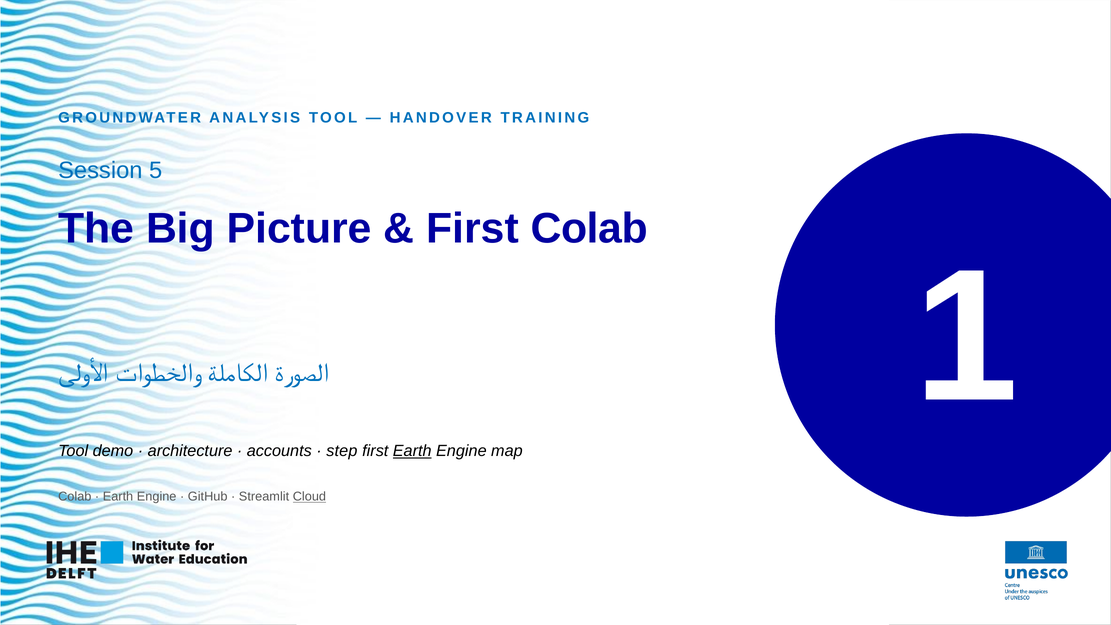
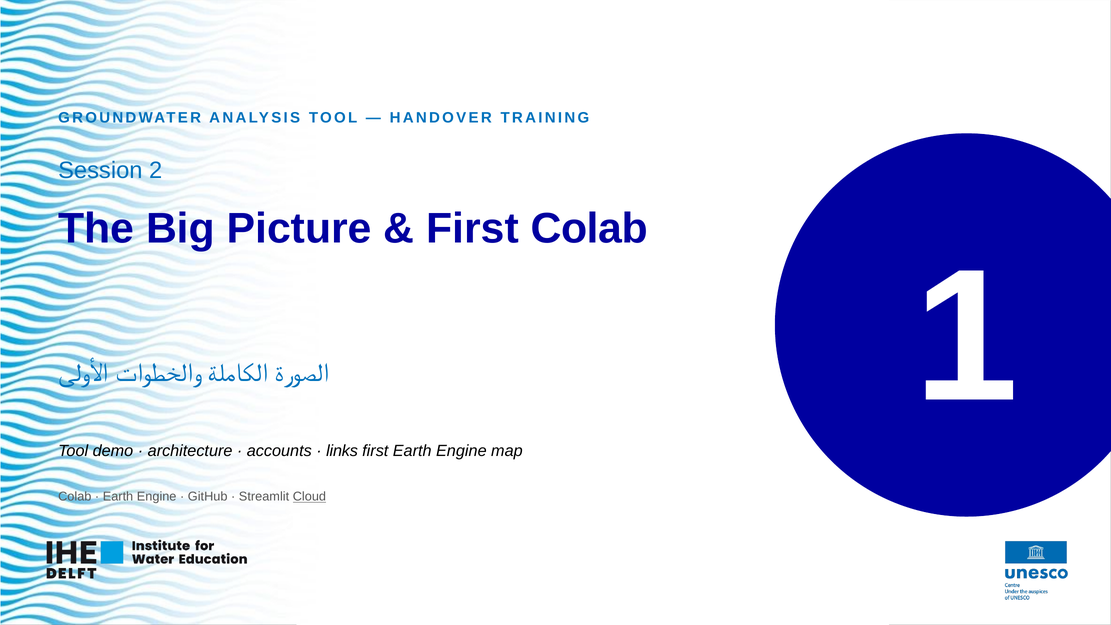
5: 5 -> 2
step: step -> links
Earth at (412, 451) underline: present -> none
